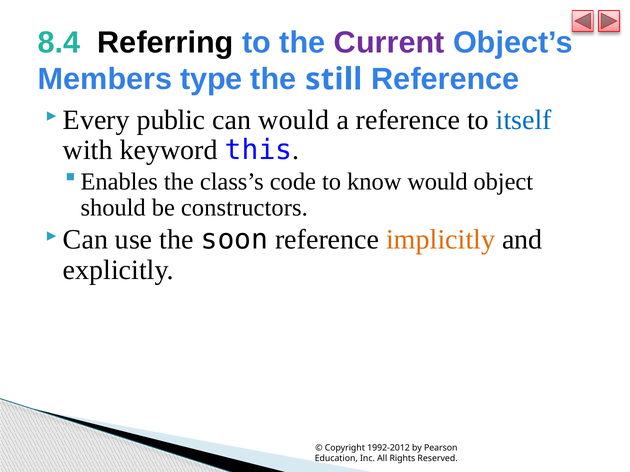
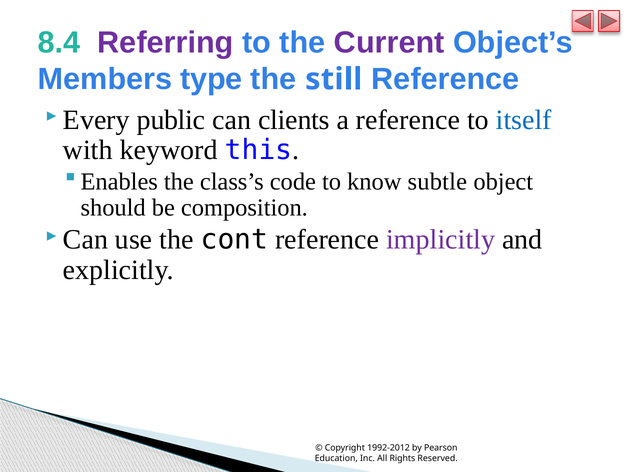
Referring colour: black -> purple
can would: would -> clients
know would: would -> subtle
constructors: constructors -> composition
soon: soon -> cont
implicitly colour: orange -> purple
